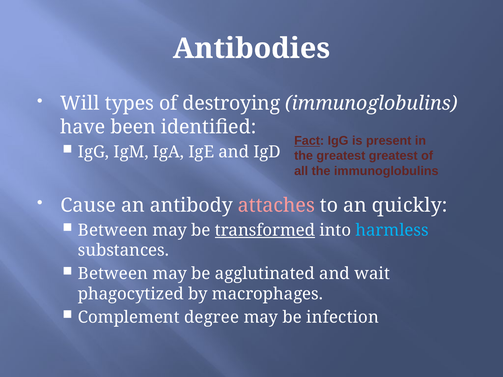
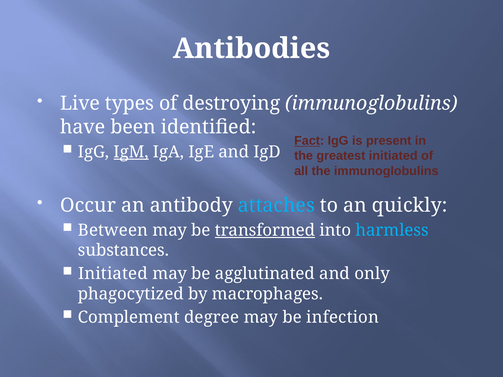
Will: Will -> Live
IgM underline: none -> present
greatest greatest: greatest -> initiated
Cause: Cause -> Occur
attaches colour: pink -> light blue
Between at (113, 274): Between -> Initiated
wait: wait -> only
